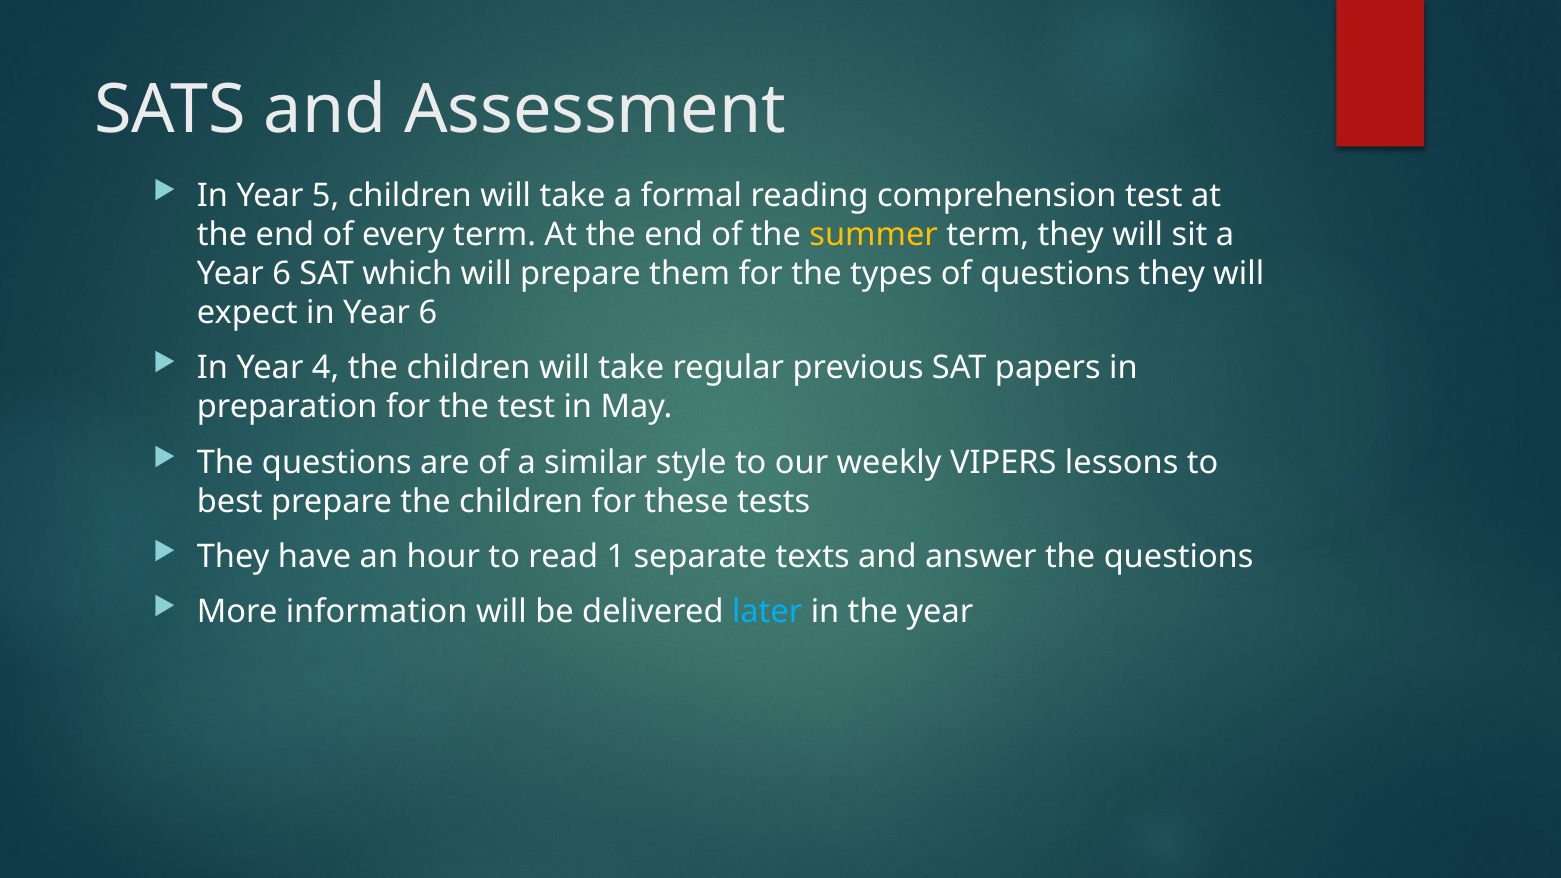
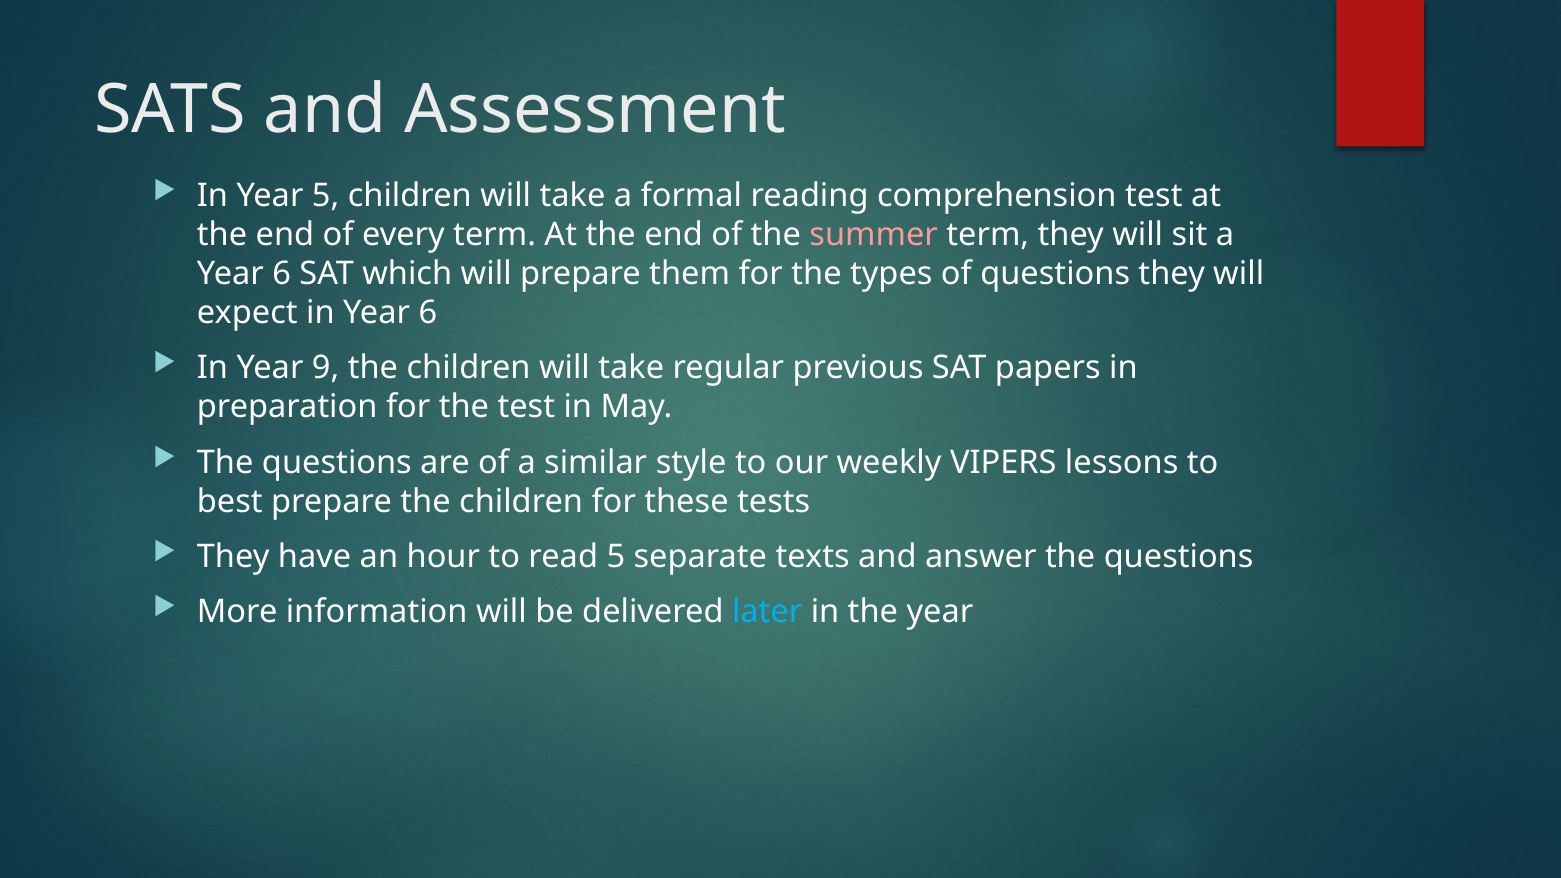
summer colour: yellow -> pink
4: 4 -> 9
read 1: 1 -> 5
